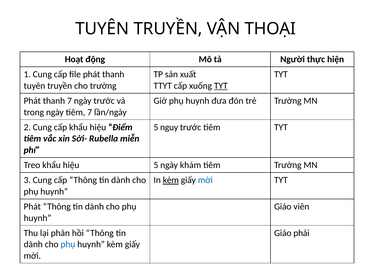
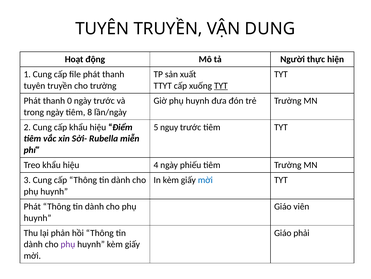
THOẠI: THOẠI -> DUNG
thanh 7: 7 -> 0
tiêm 7: 7 -> 8
hiệu 5: 5 -> 4
khám: khám -> phiếu
kèm at (171, 180) underline: present -> none
phụ at (68, 244) colour: blue -> purple
